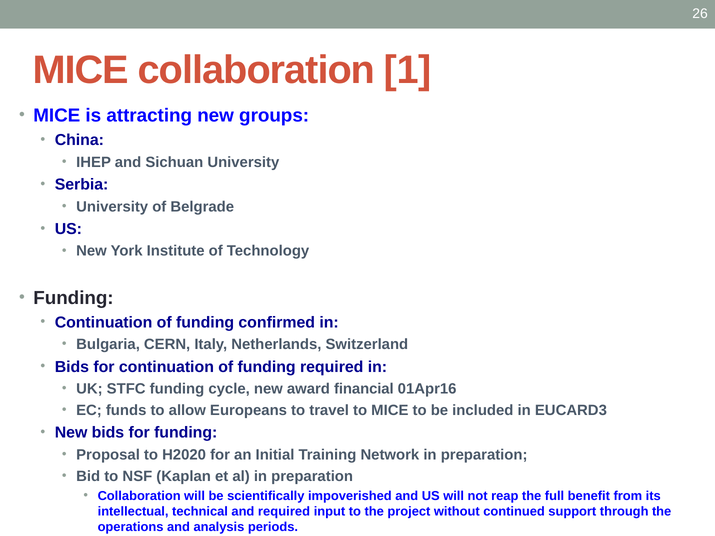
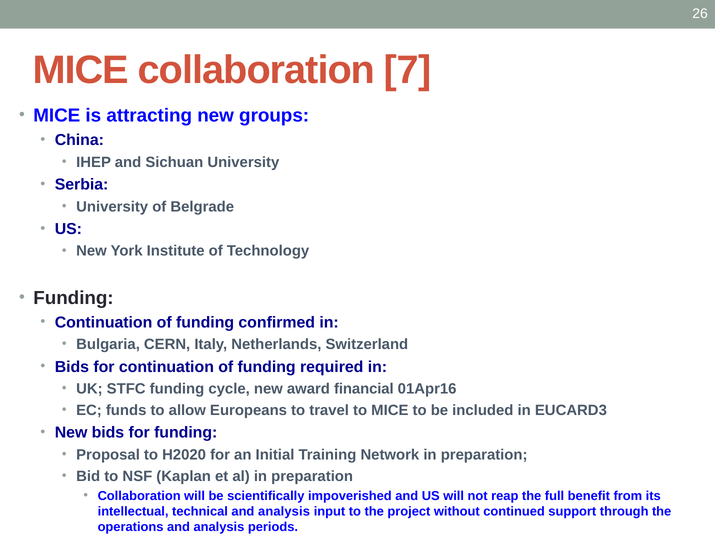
1: 1 -> 7
technical and required: required -> analysis
